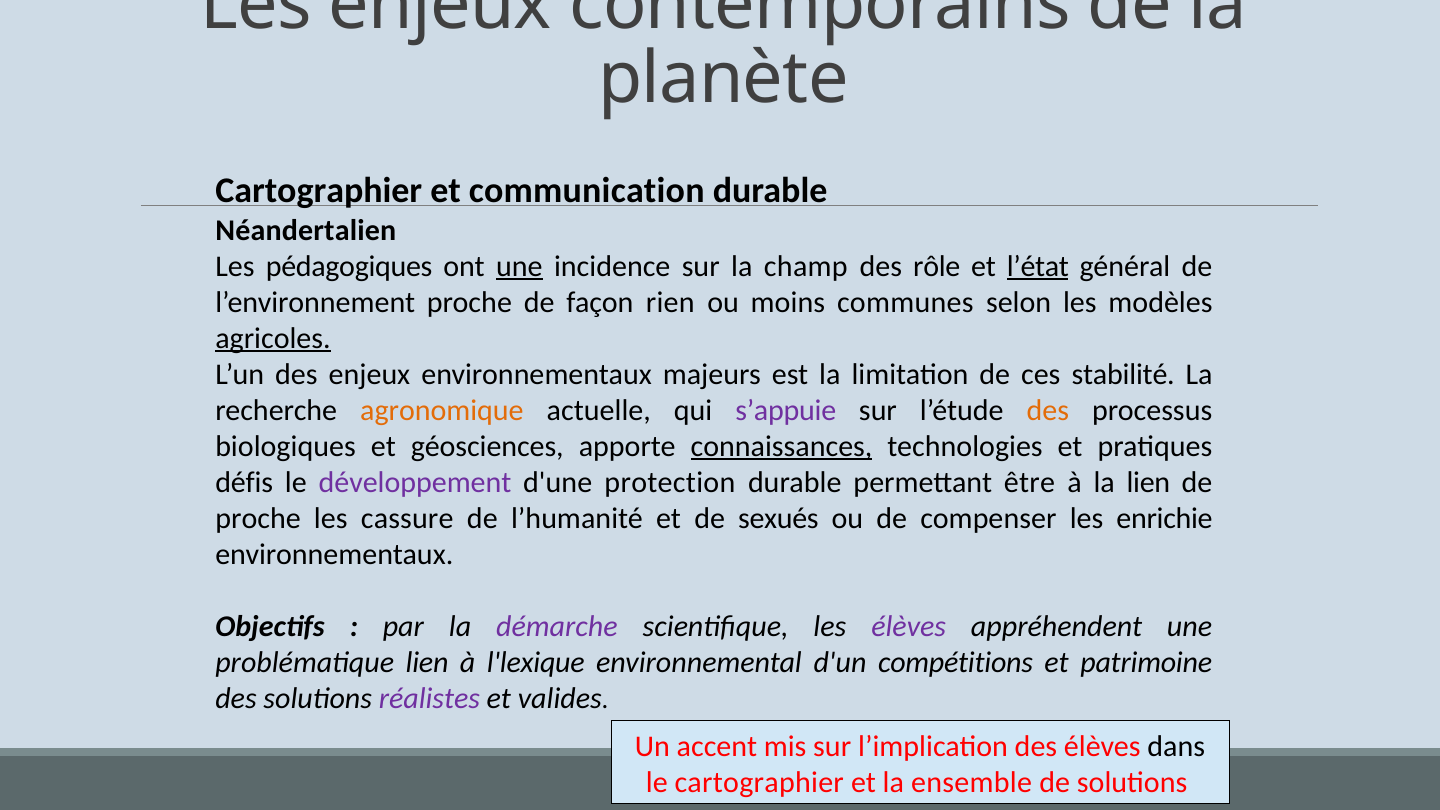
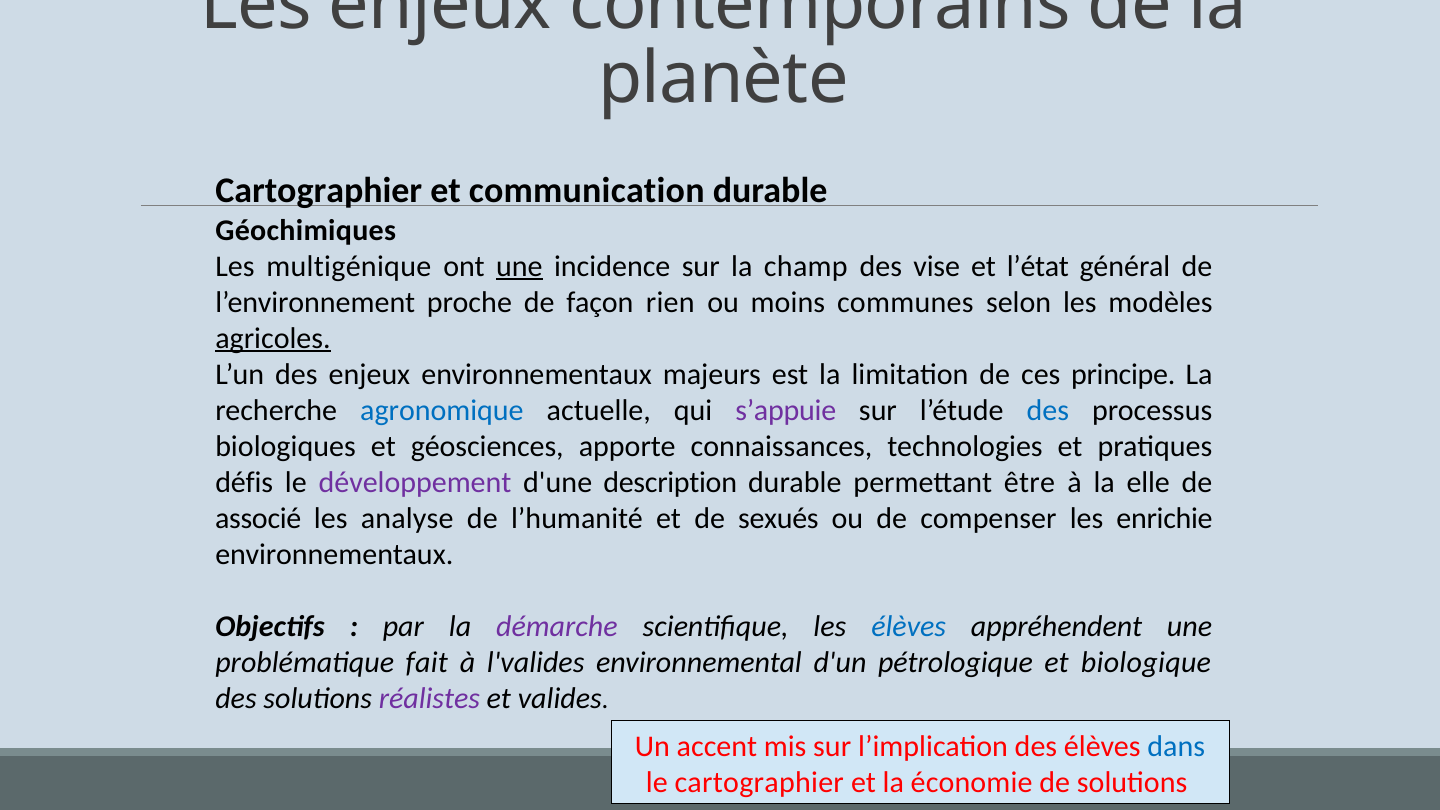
Néandertalien: Néandertalien -> Géochimiques
pédagogiques: pédagogiques -> multigénique
rôle: rôle -> vise
l’état underline: present -> none
stabilité: stabilité -> principe
agronomique colour: orange -> blue
des at (1048, 410) colour: orange -> blue
connaissances underline: present -> none
protection: protection -> description
la lien: lien -> elle
proche at (258, 518): proche -> associé
cassure: cassure -> analyse
élèves at (909, 626) colour: purple -> blue
problématique lien: lien -> fait
l'lexique: l'lexique -> l'valides
compétitions: compétitions -> pétrologique
patrimoine: patrimoine -> biologique
dans colour: black -> blue
ensemble: ensemble -> économie
